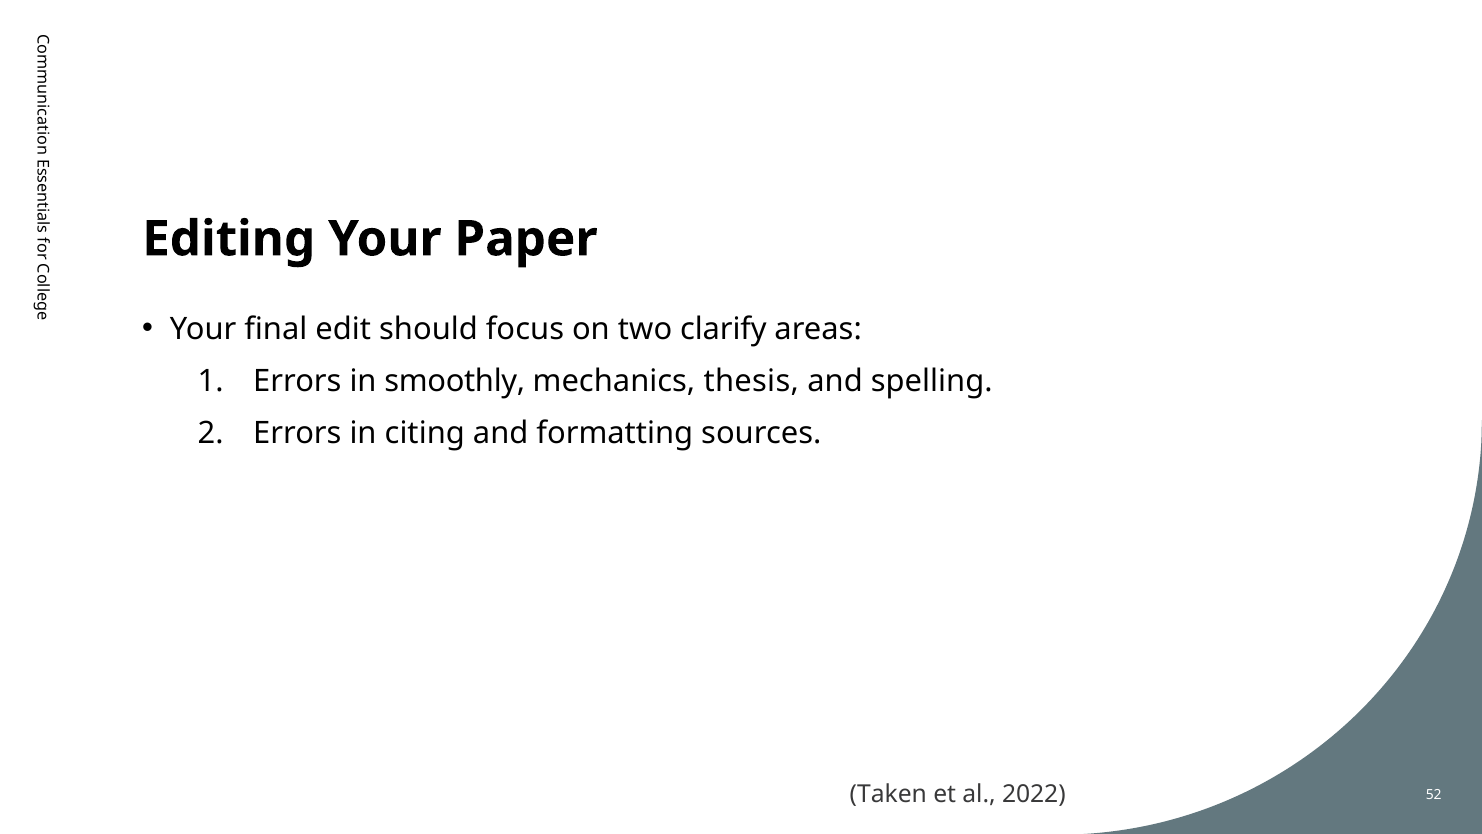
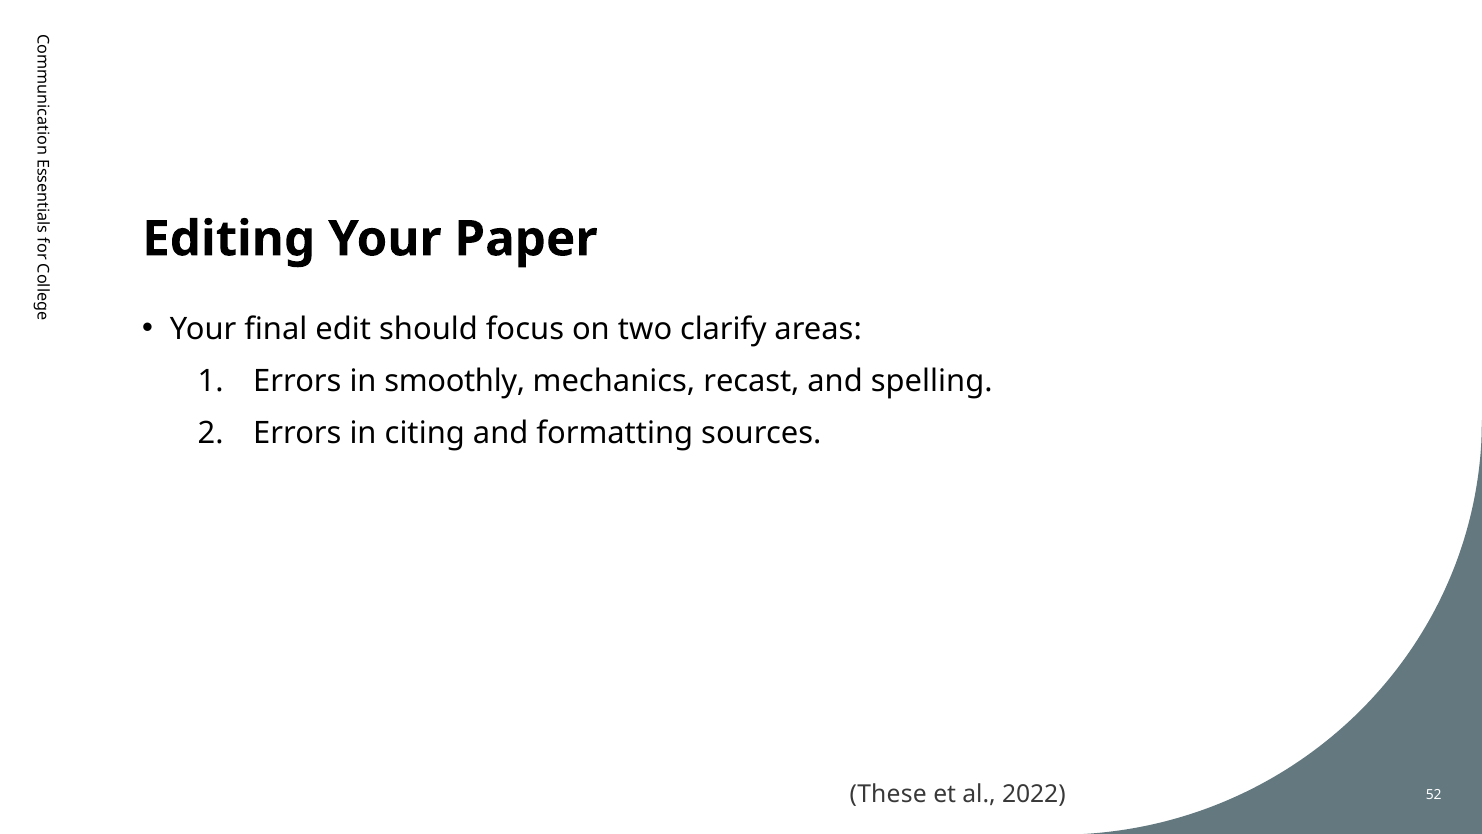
thesis: thesis -> recast
Taken: Taken -> These
